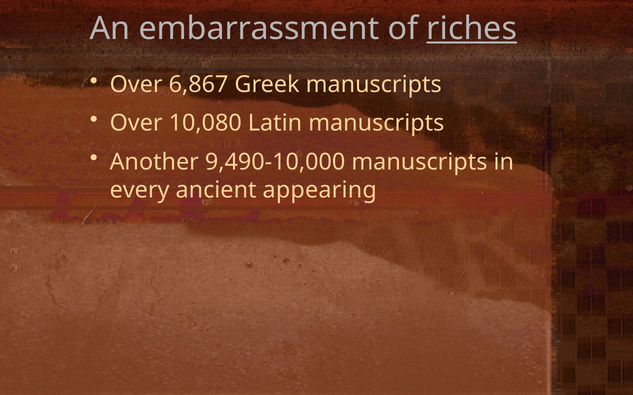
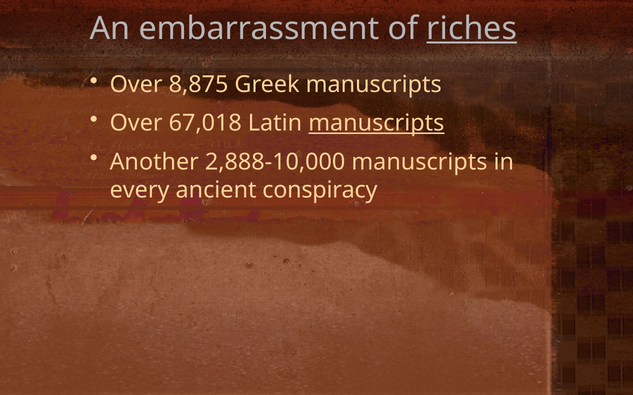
6,867: 6,867 -> 8,875
10,080: 10,080 -> 67,018
manuscripts at (376, 123) underline: none -> present
9,490-10,000: 9,490-10,000 -> 2,888-10,000
appearing: appearing -> conspiracy
